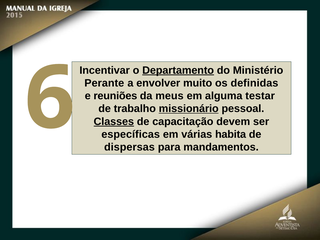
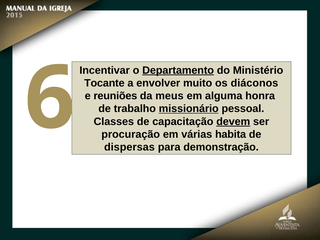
Perante: Perante -> Tocante
definidas: definidas -> diáconos
testar: testar -> honra
Classes underline: present -> none
devem underline: none -> present
específicas: específicas -> procuração
mandamentos: mandamentos -> demonstração
